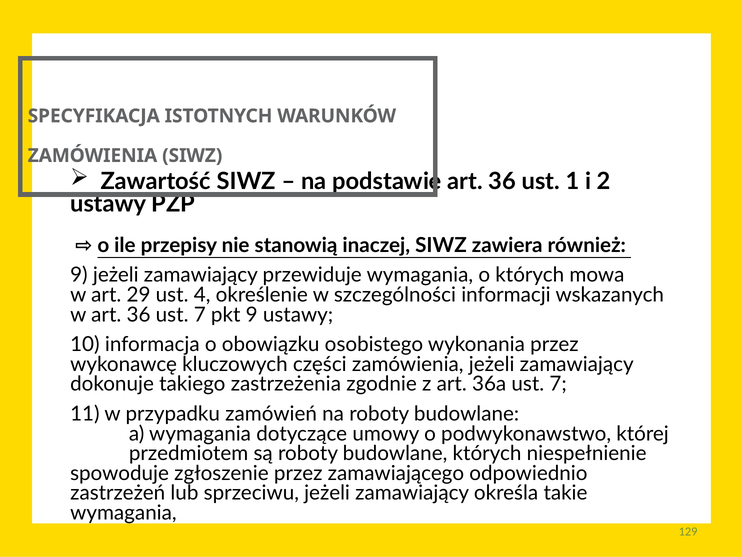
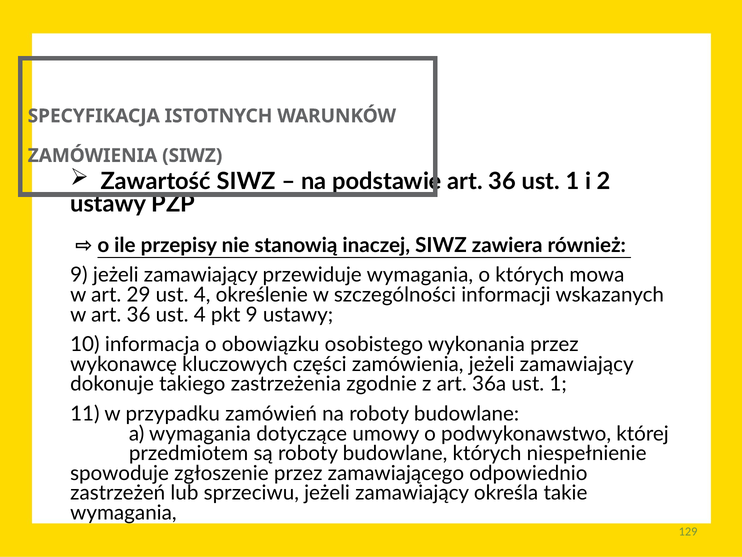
36 ust 7: 7 -> 4
36a ust 7: 7 -> 1
